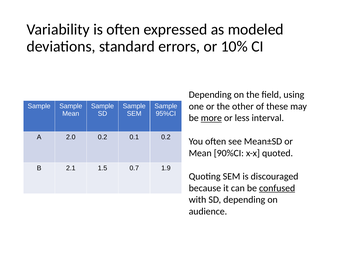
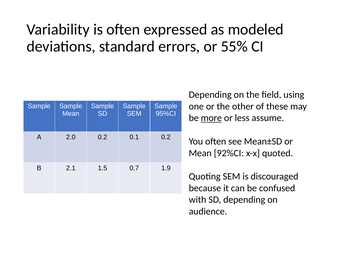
10%: 10% -> 55%
interval: interval -> assume
90%CI: 90%CI -> 92%CI
confused underline: present -> none
